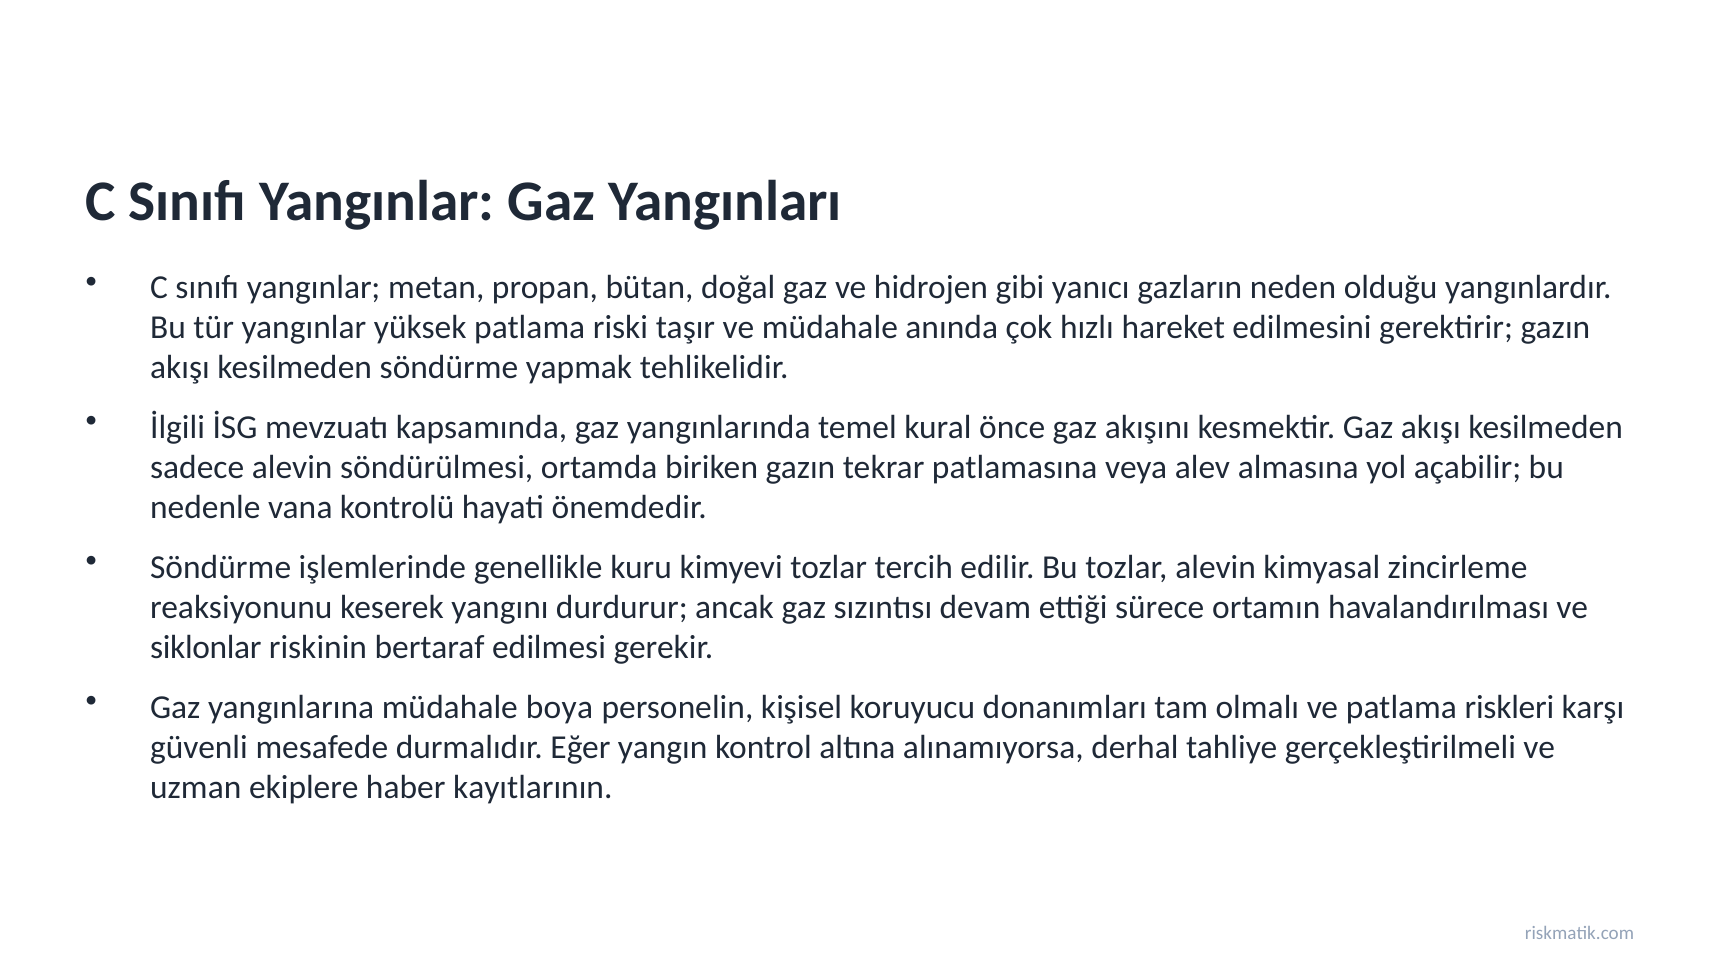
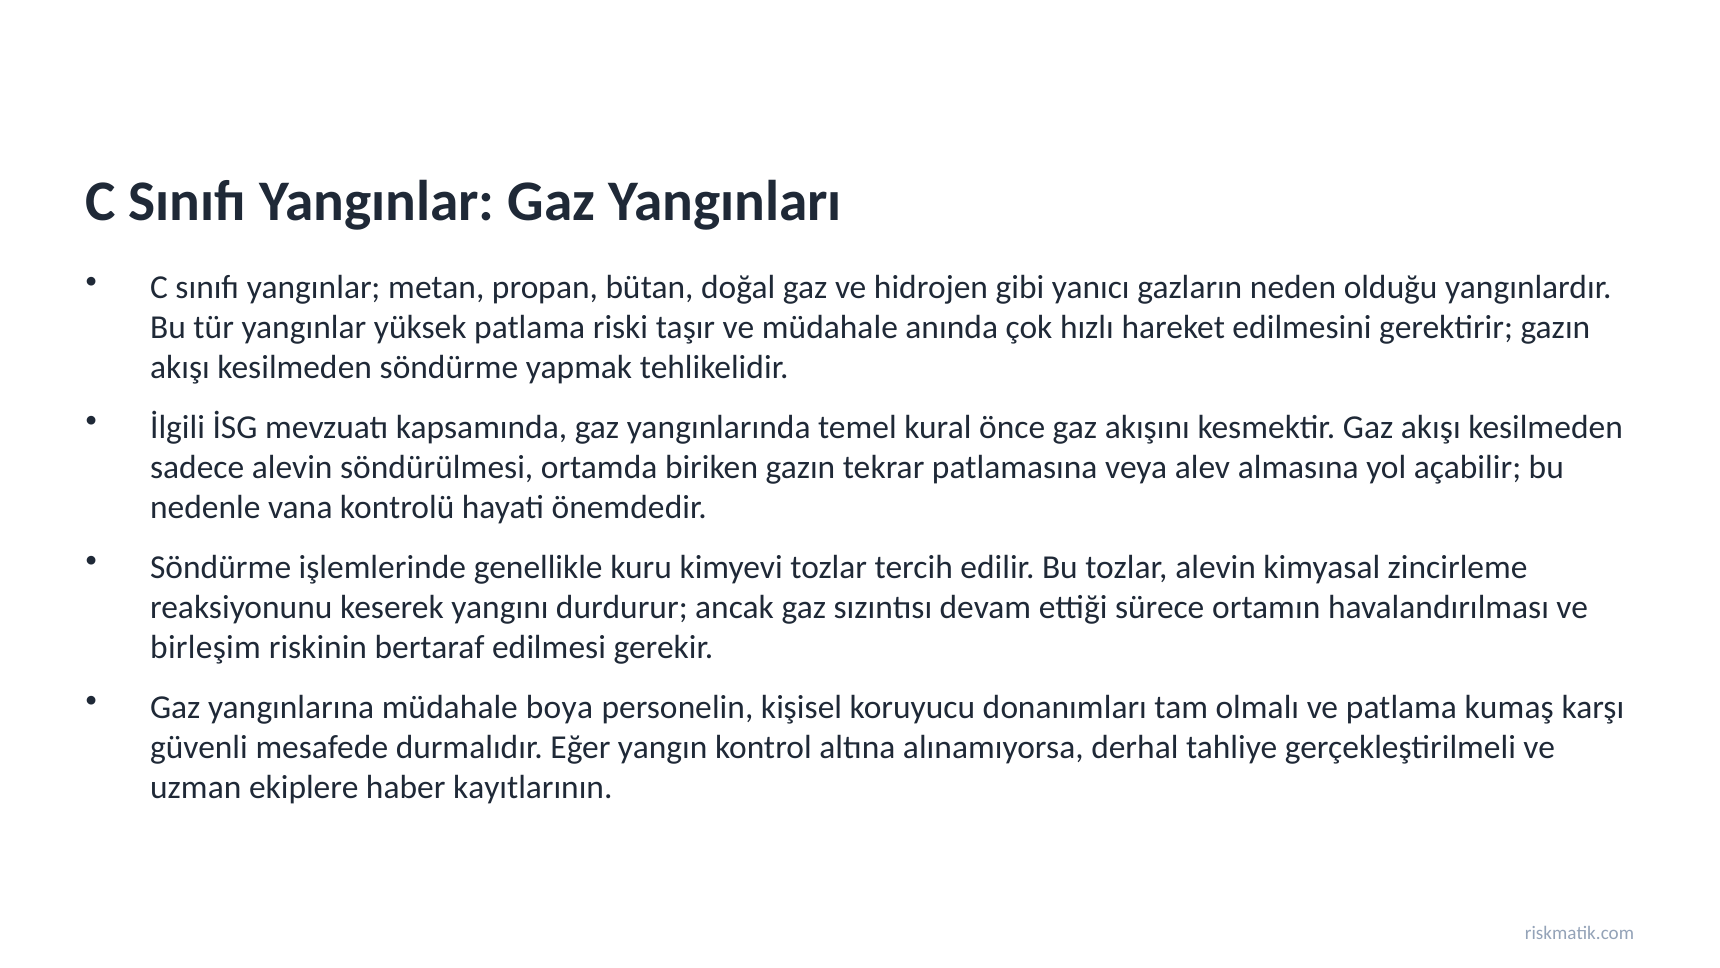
siklonlar: siklonlar -> birleşim
riskleri: riskleri -> kumaş
